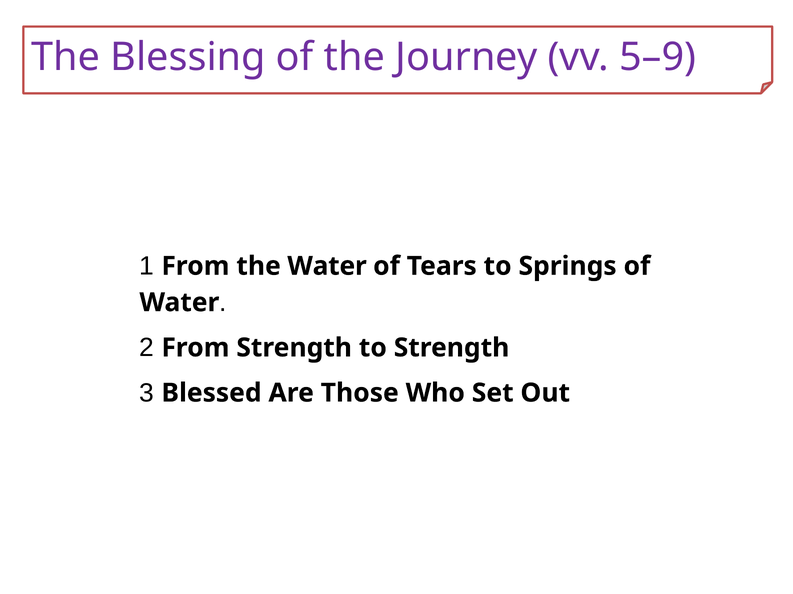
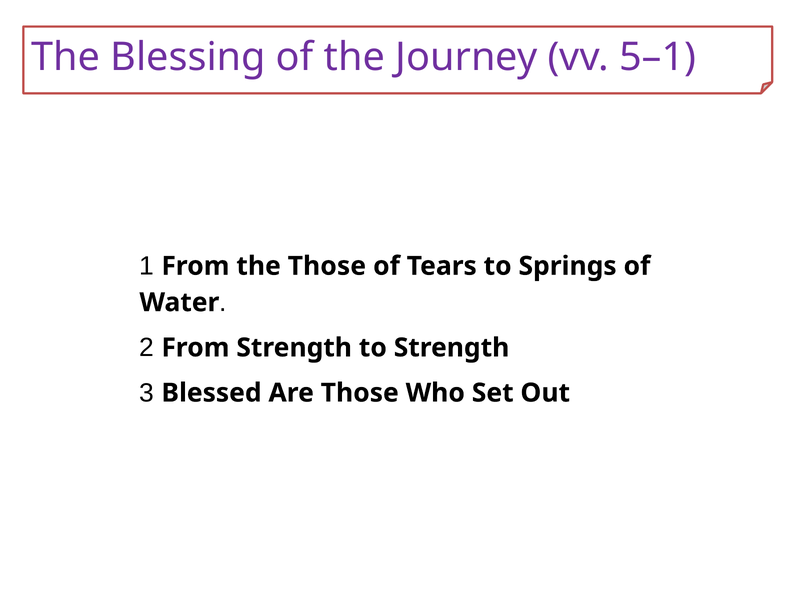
5–9: 5–9 -> 5–1
the Water: Water -> Those
